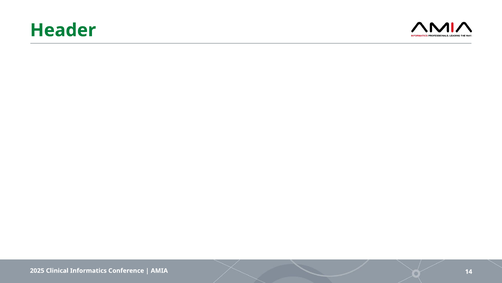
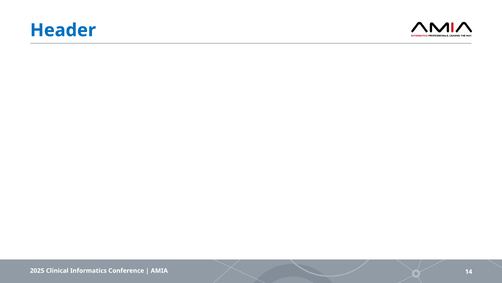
Header colour: green -> blue
